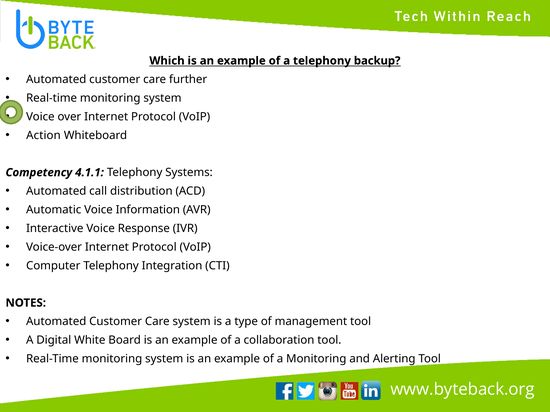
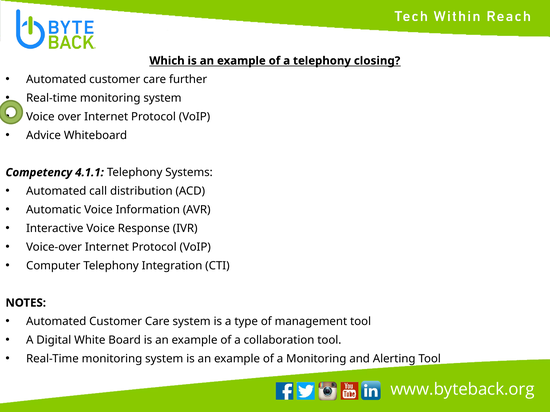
backup: backup -> closing
Action: Action -> Advice
